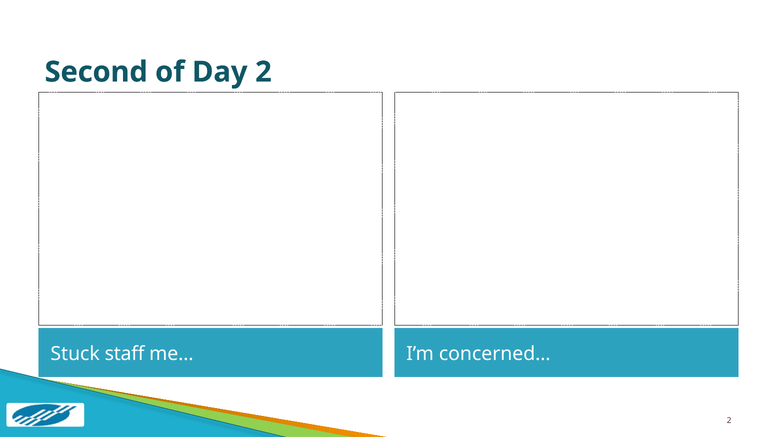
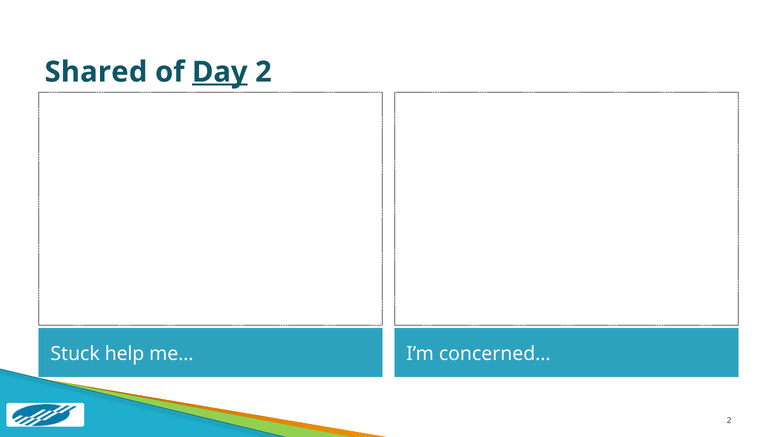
Second: Second -> Shared
Day underline: none -> present
staff: staff -> help
